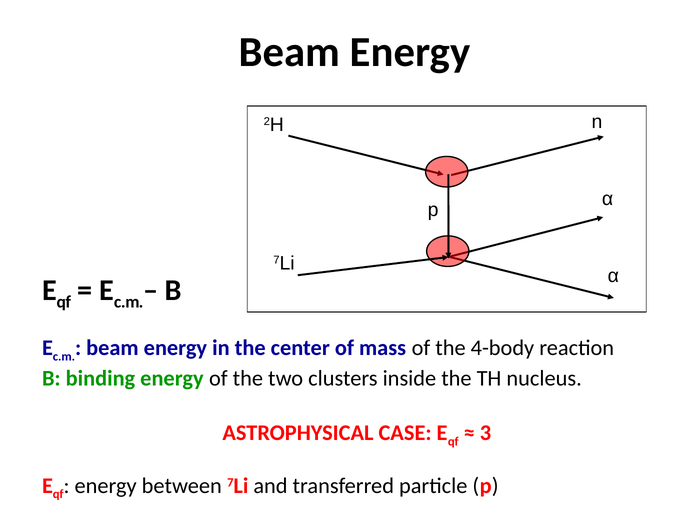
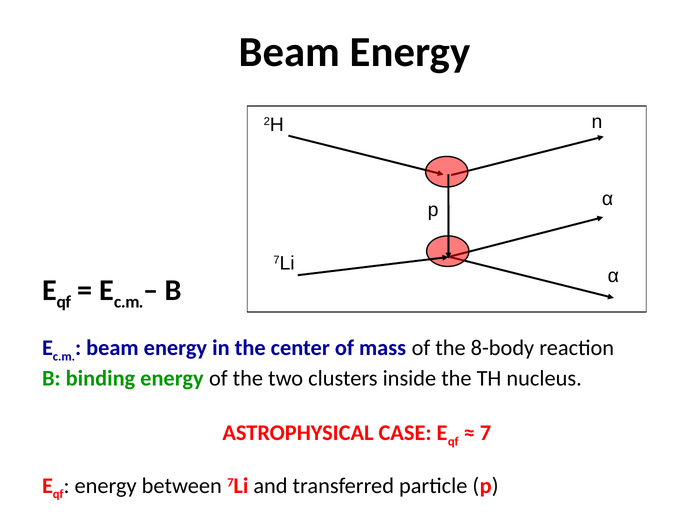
4-body: 4-body -> 8-body
3: 3 -> 7
